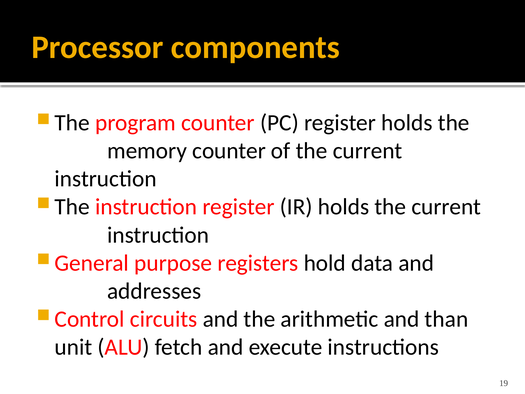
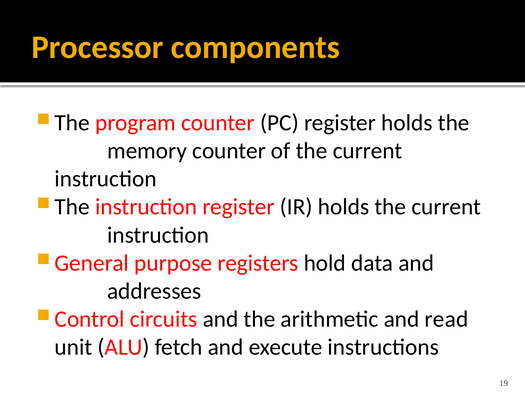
than: than -> read
